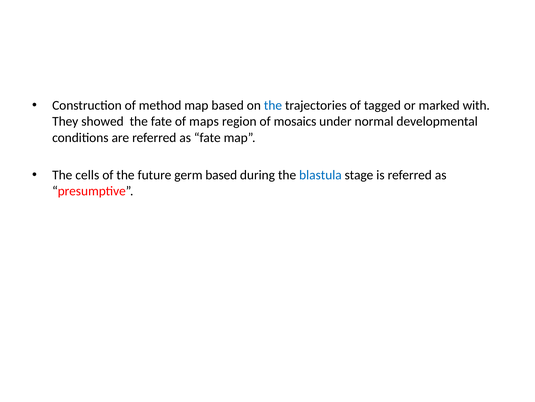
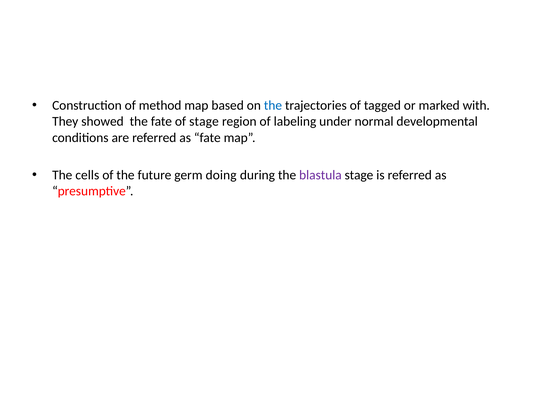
of maps: maps -> stage
mosaics: mosaics -> labeling
germ based: based -> doing
blastula colour: blue -> purple
